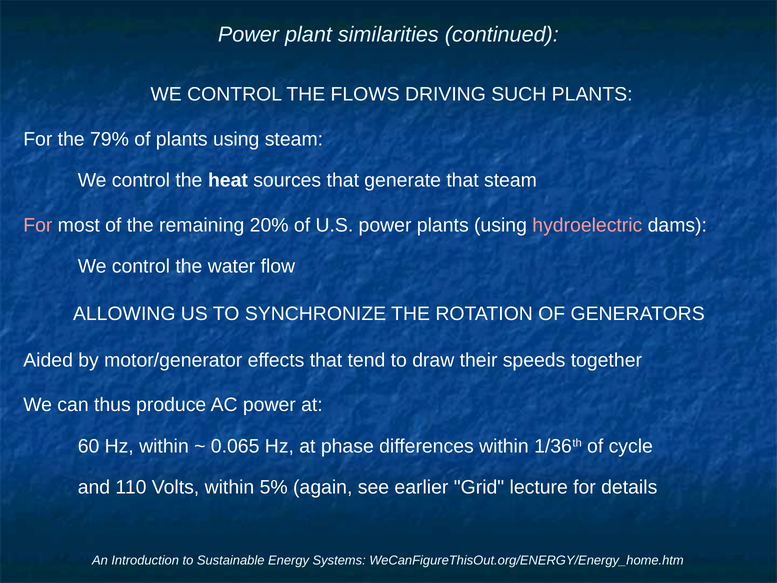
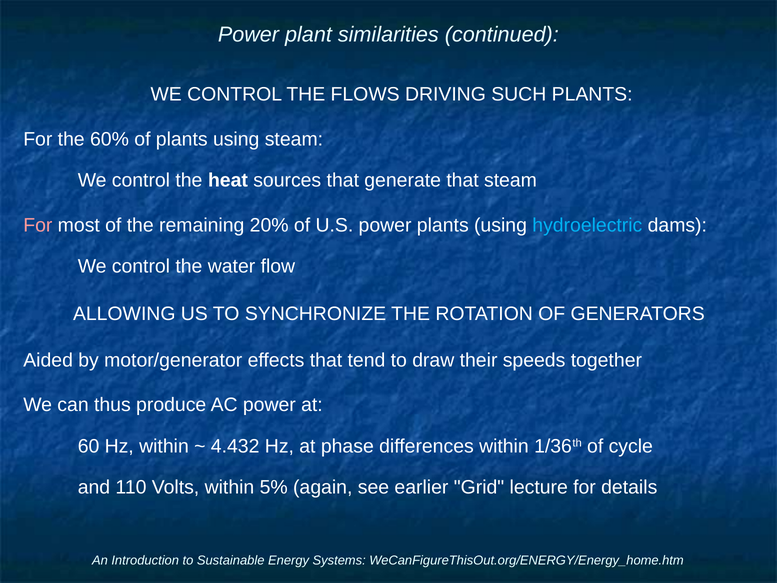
79%: 79% -> 60%
hydroelectric colour: pink -> light blue
0.065: 0.065 -> 4.432
